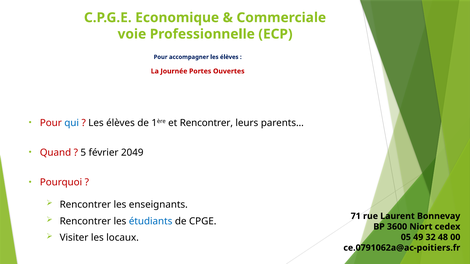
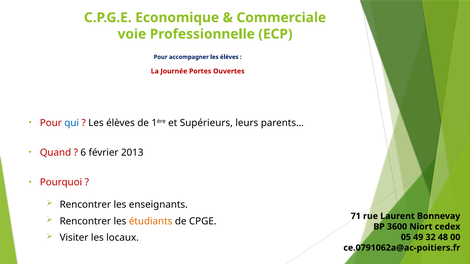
et Rencontrer: Rencontrer -> Supérieurs
5: 5 -> 6
2049: 2049 -> 2013
étudiants colour: blue -> orange
